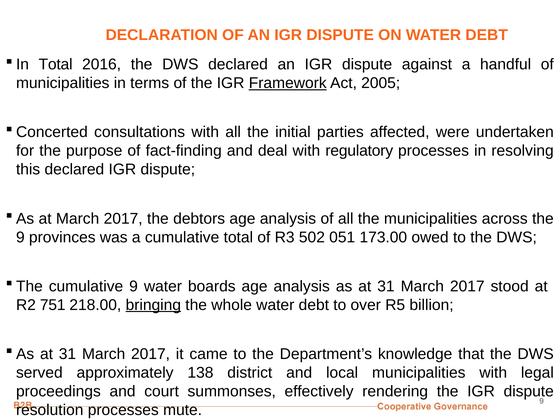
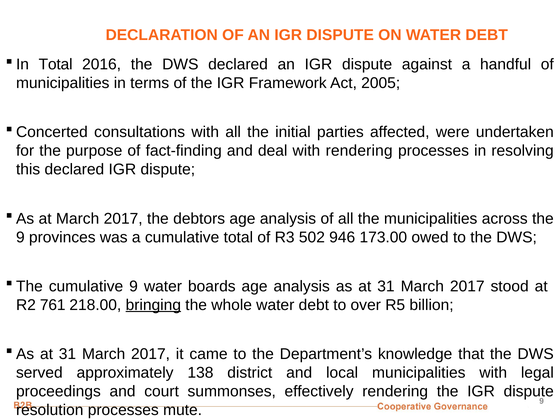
Framework underline: present -> none
with regulatory: regulatory -> rendering
051: 051 -> 946
751: 751 -> 761
